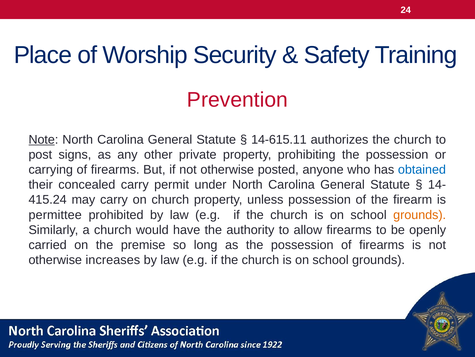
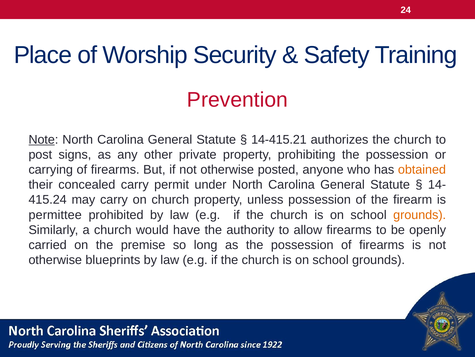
14-615.11: 14-615.11 -> 14-415.21
obtained colour: blue -> orange
increases: increases -> blueprints
